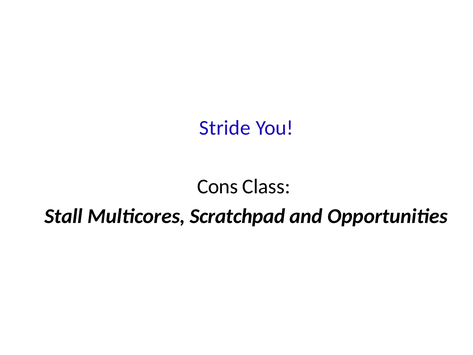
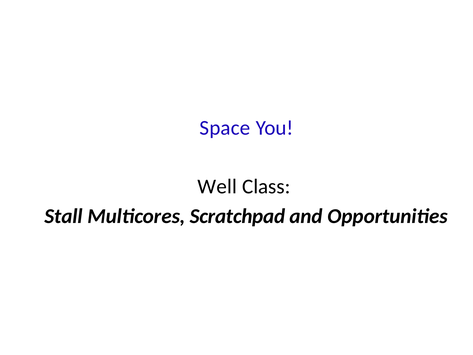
Stride: Stride -> Space
Cons: Cons -> Well
